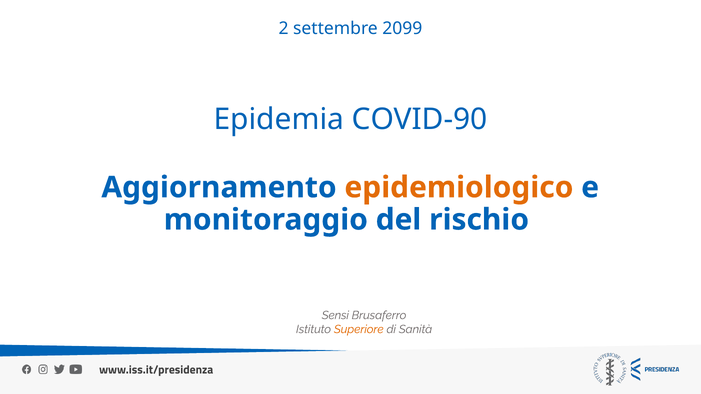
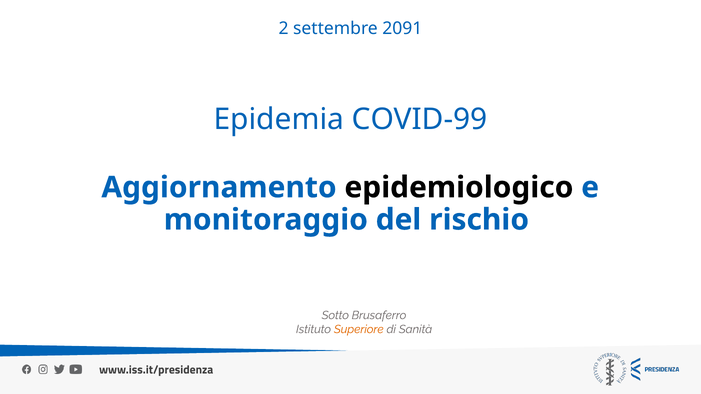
2099: 2099 -> 2091
COVID-90: COVID-90 -> COVID-99
epidemiologico colour: orange -> black
Sensi: Sensi -> Sotto
